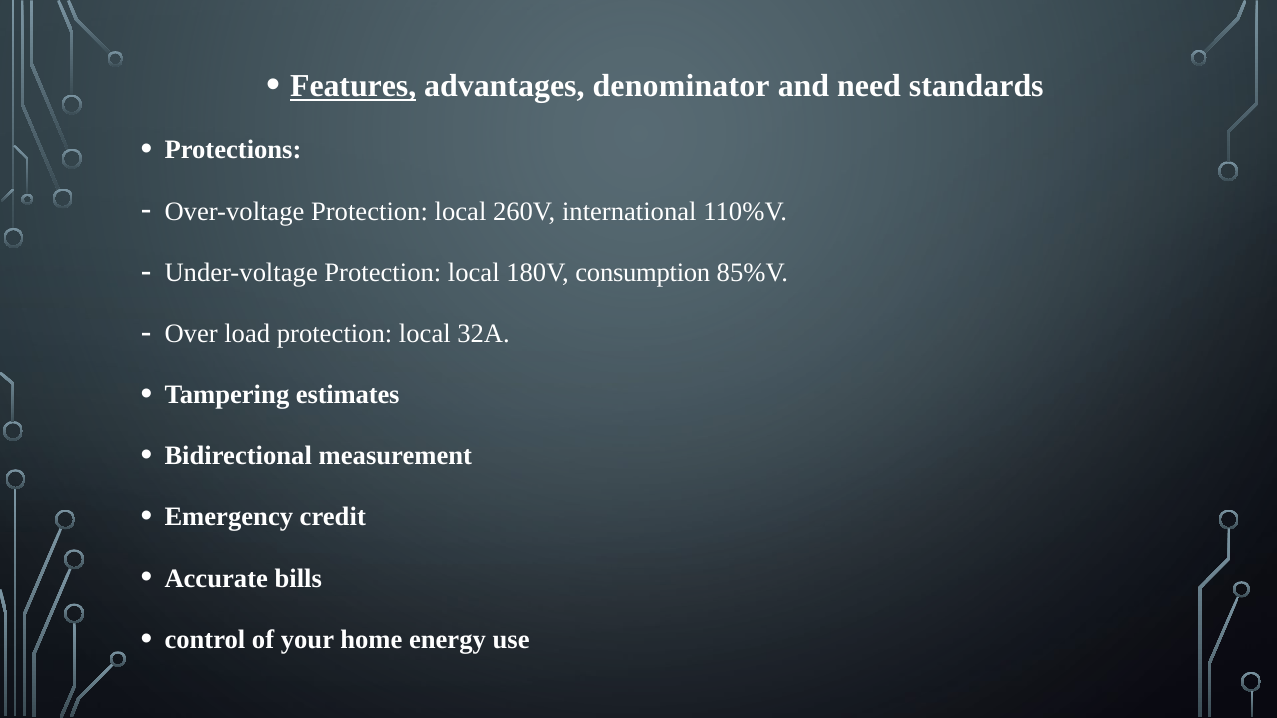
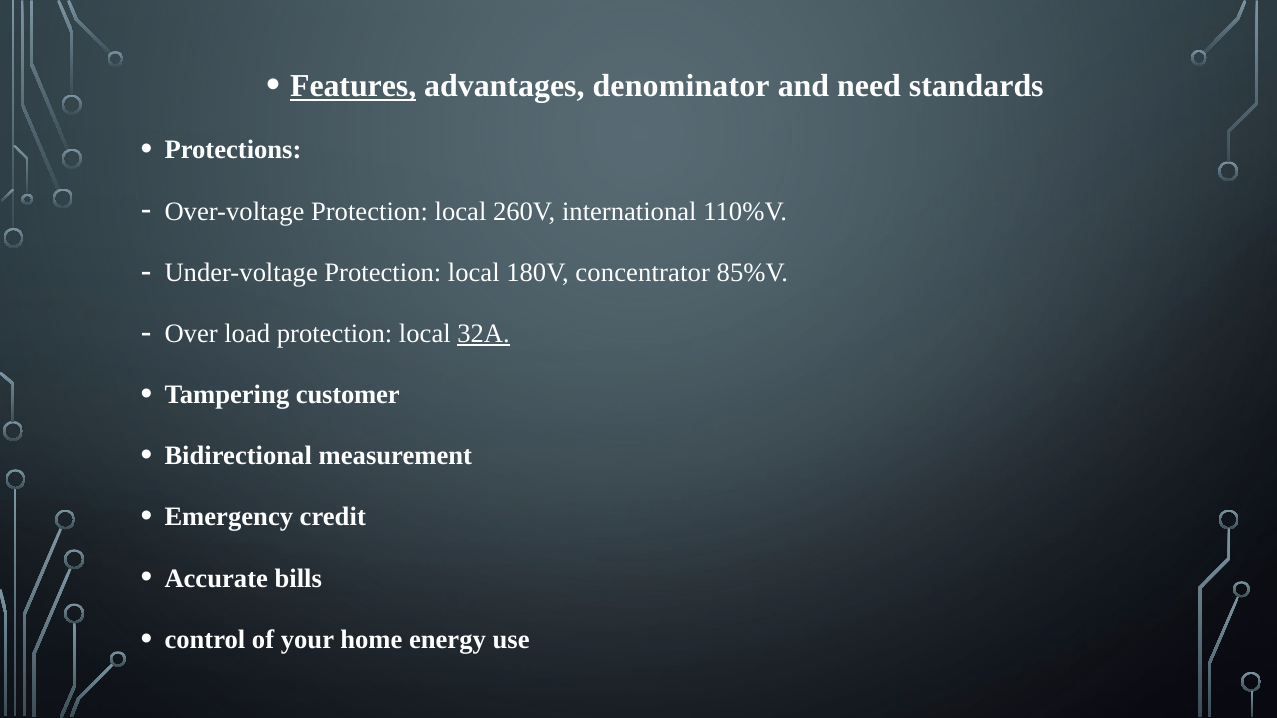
consumption: consumption -> concentrator
32A underline: none -> present
estimates: estimates -> customer
